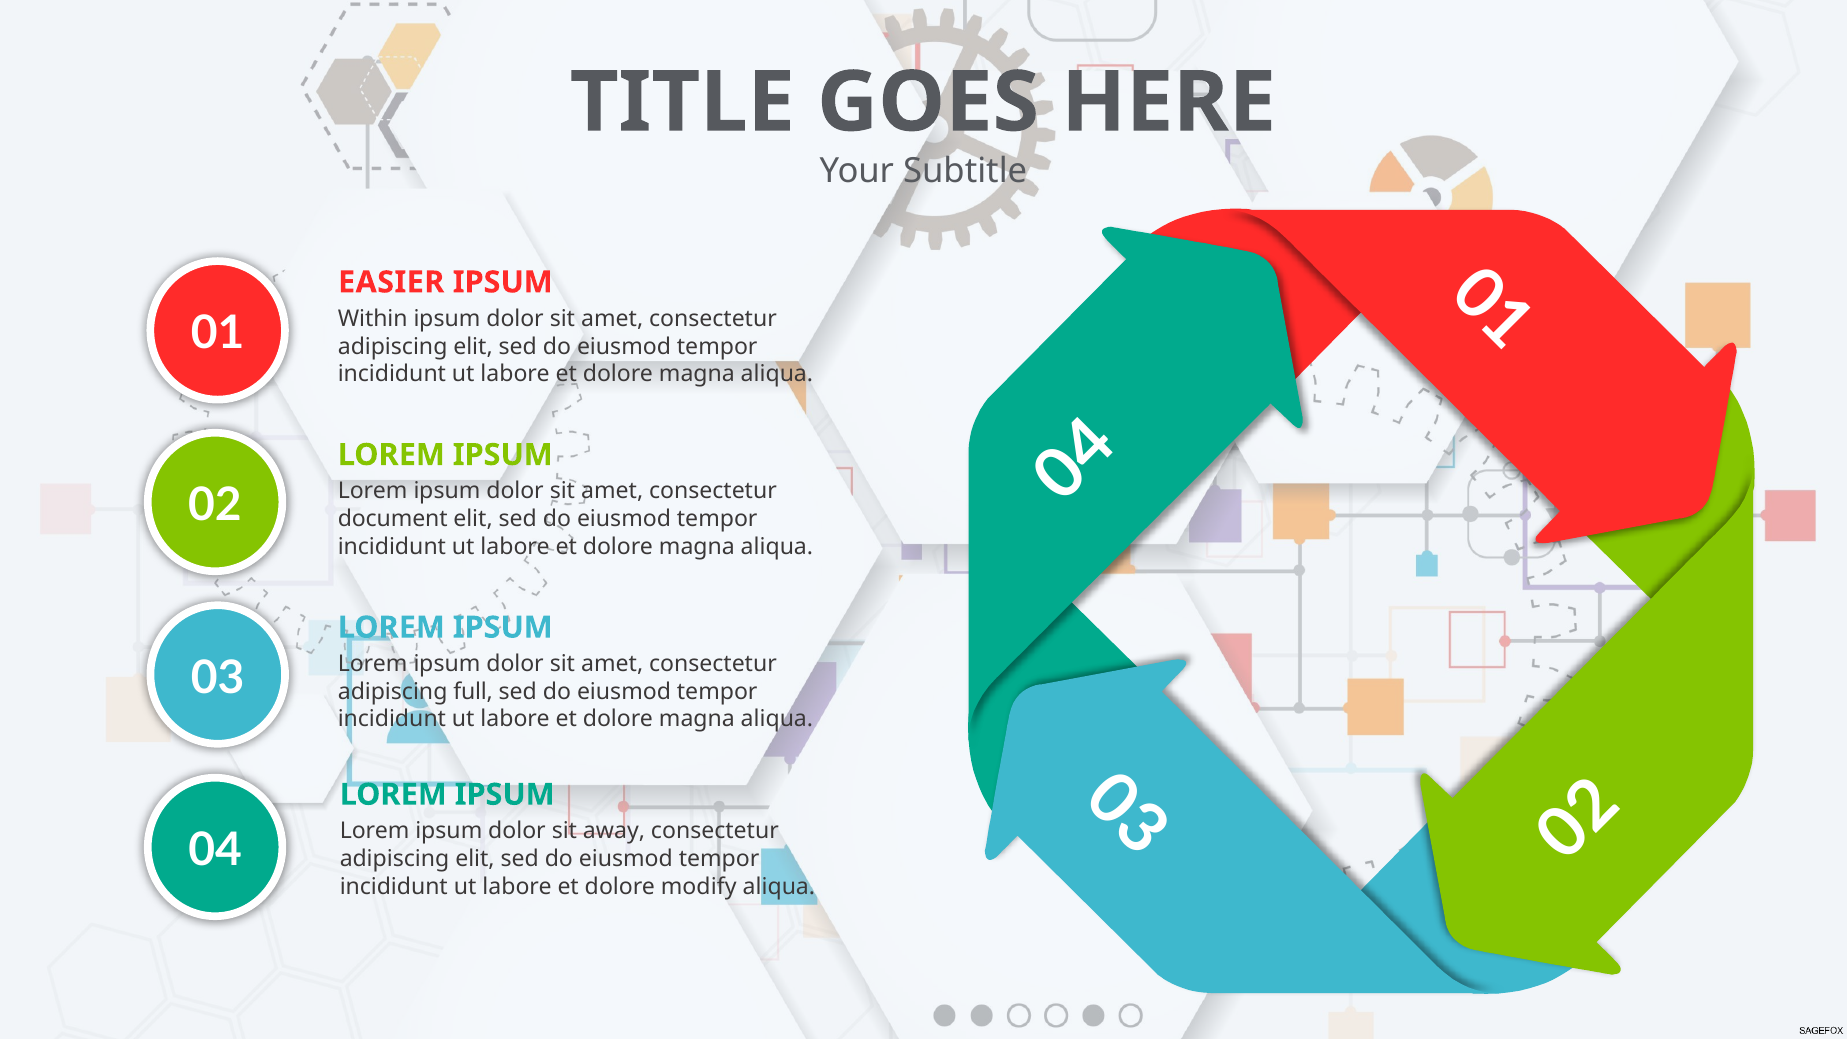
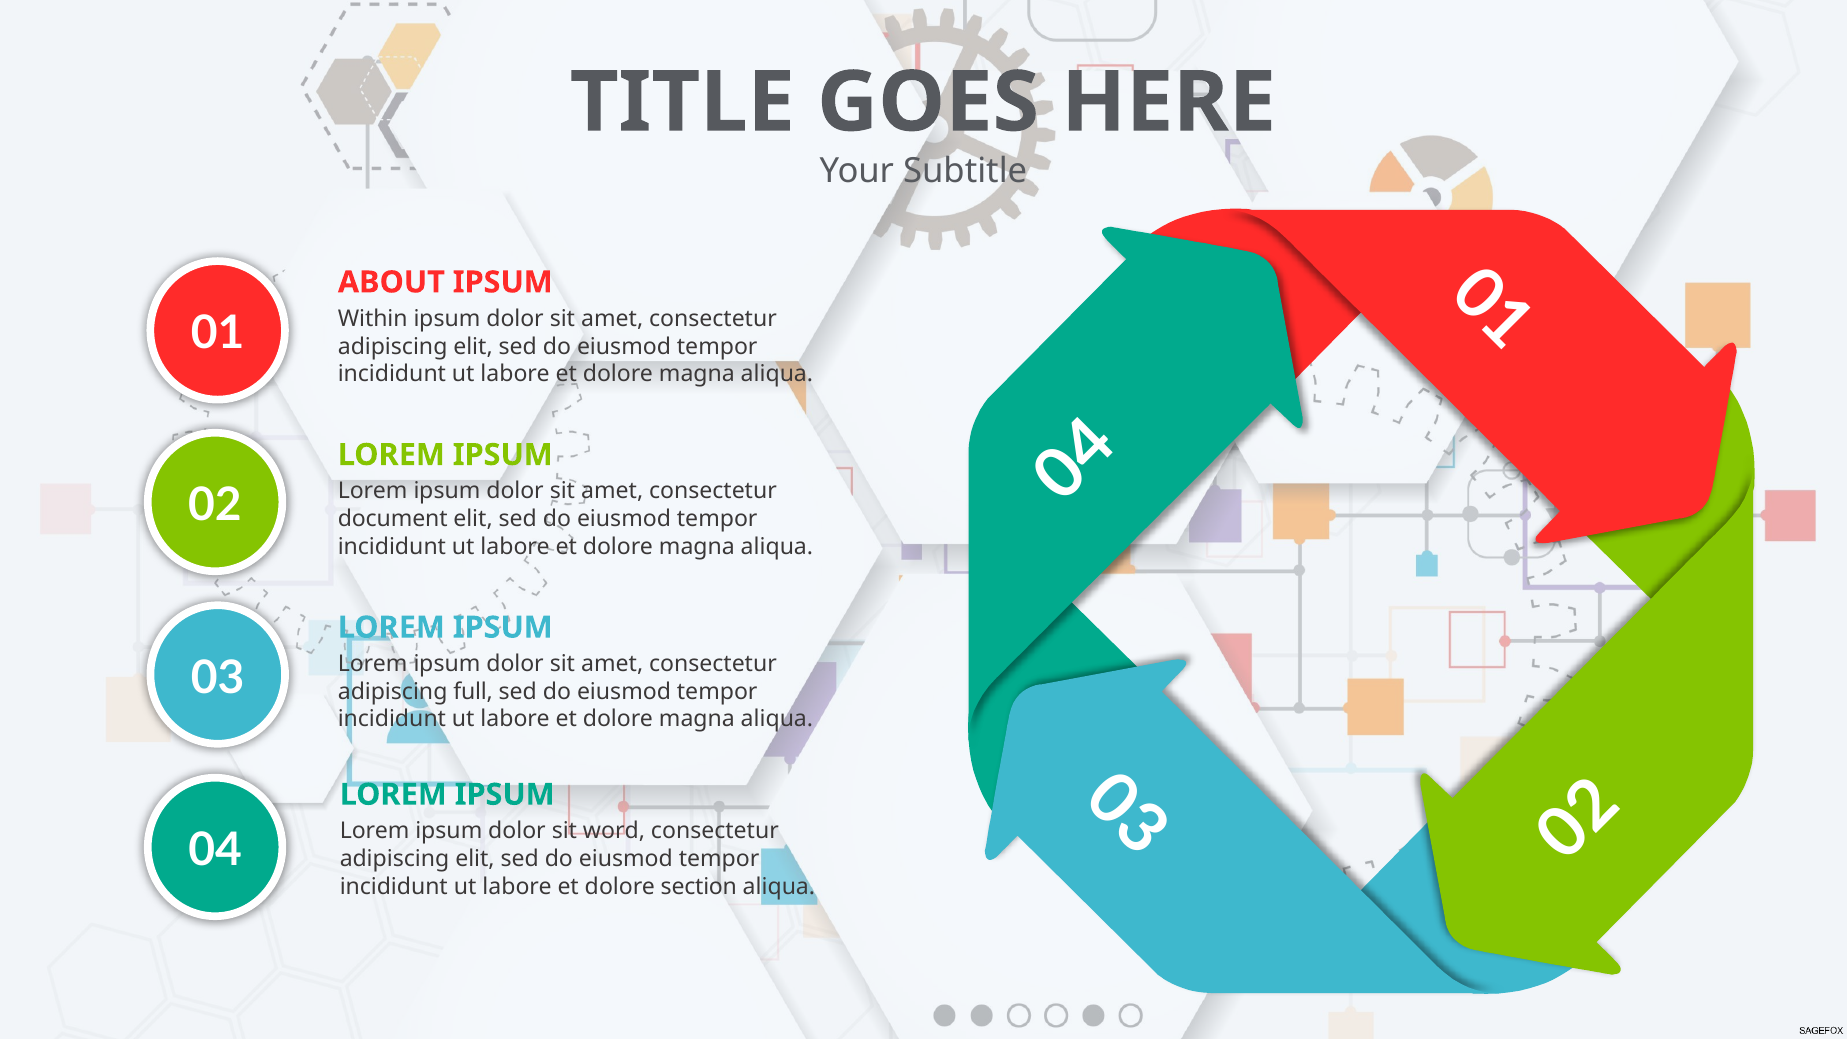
EASIER: EASIER -> ABOUT
away: away -> word
modify: modify -> section
